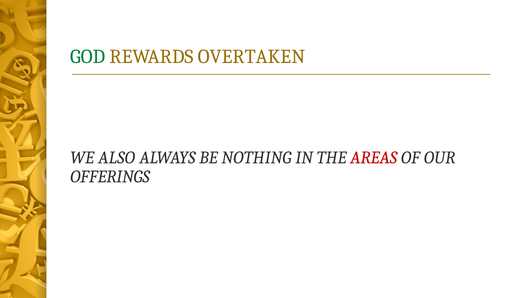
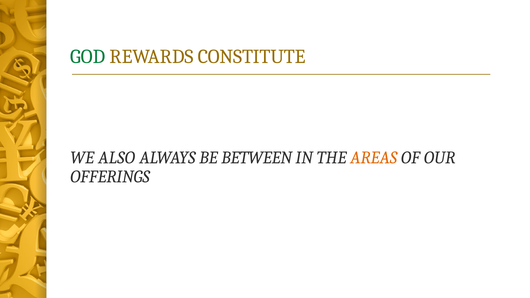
OVERTAKEN: OVERTAKEN -> CONSTITUTE
NOTHING: NOTHING -> BETWEEN
AREAS colour: red -> orange
